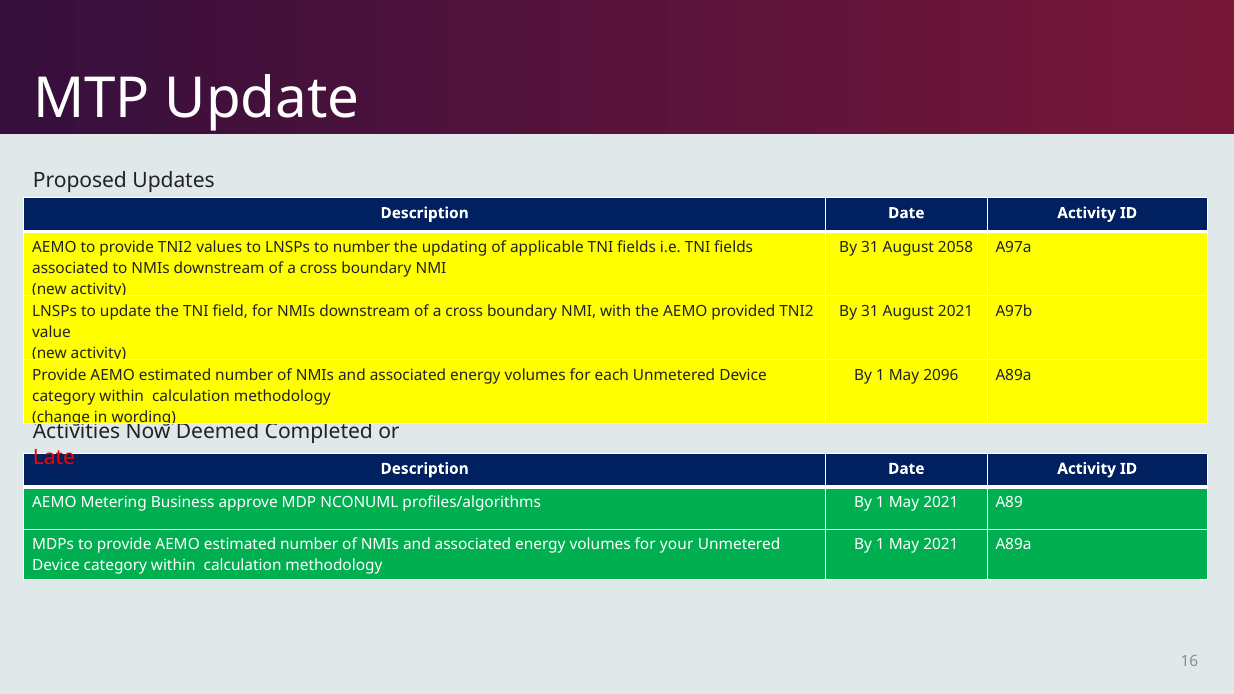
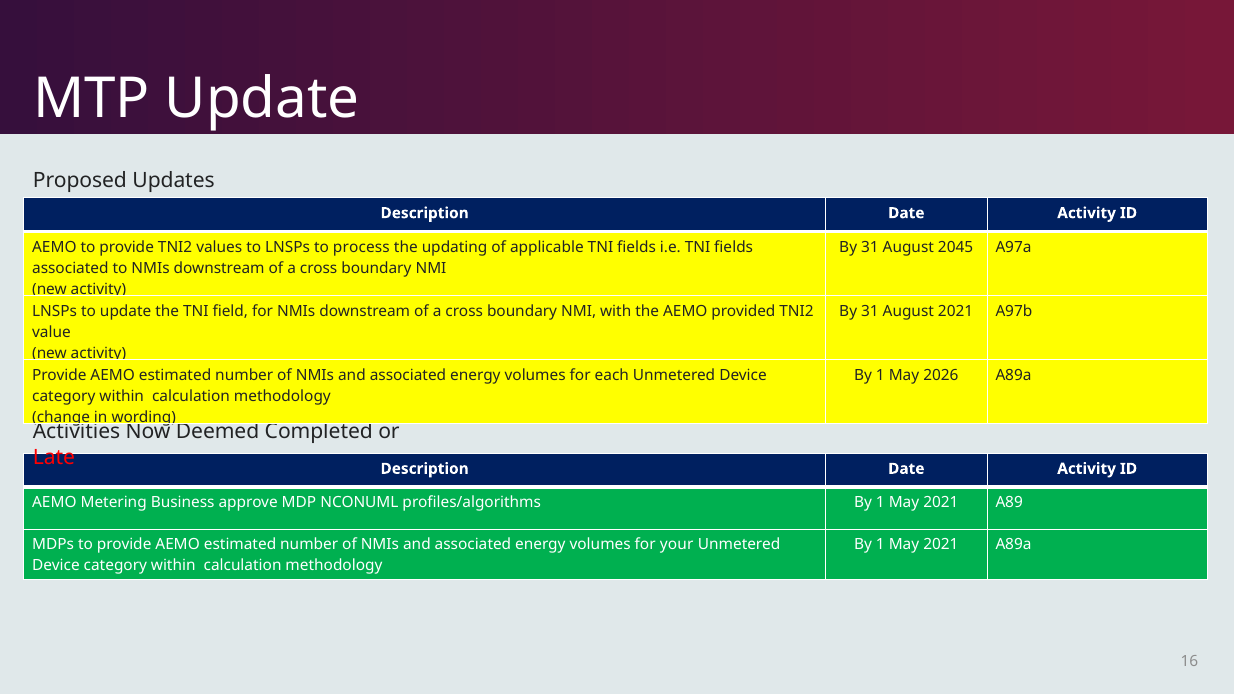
to number: number -> process
2058: 2058 -> 2045
2096: 2096 -> 2026
